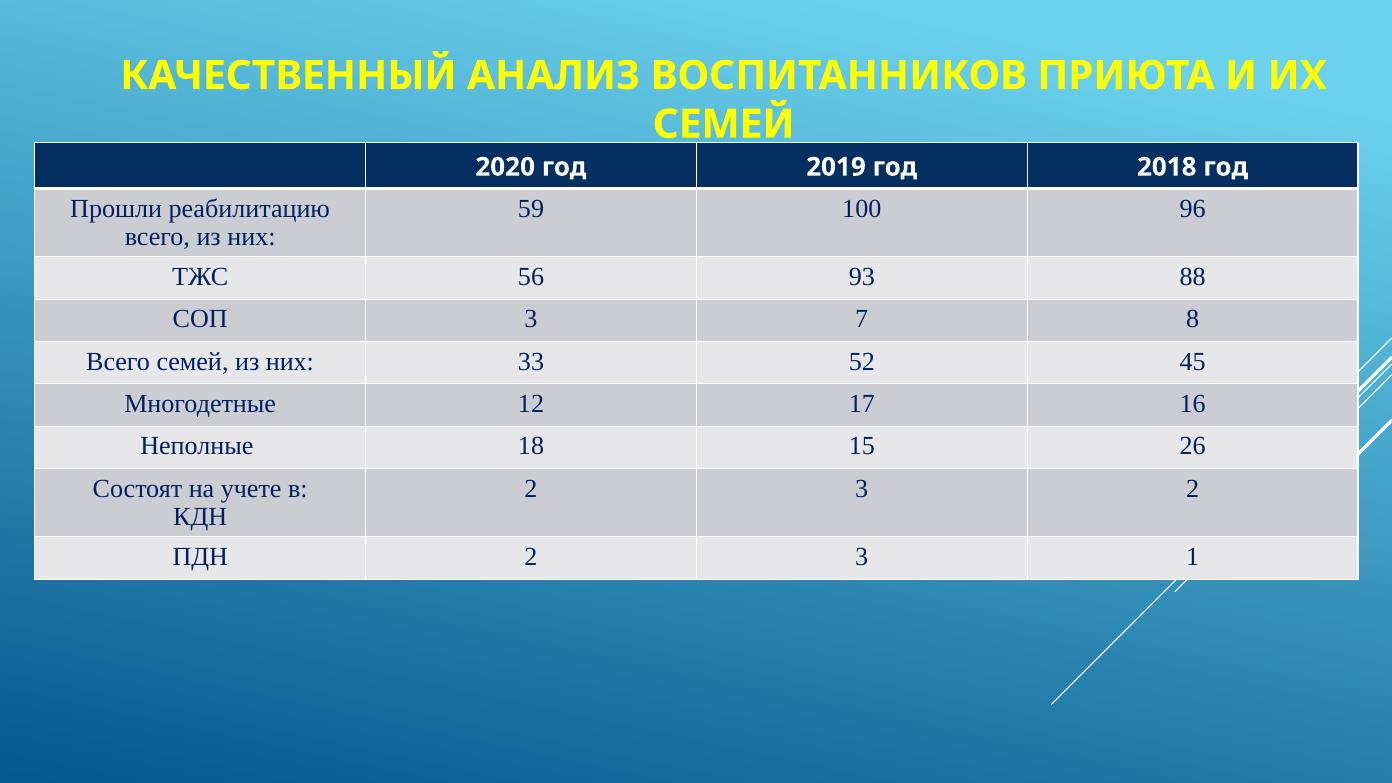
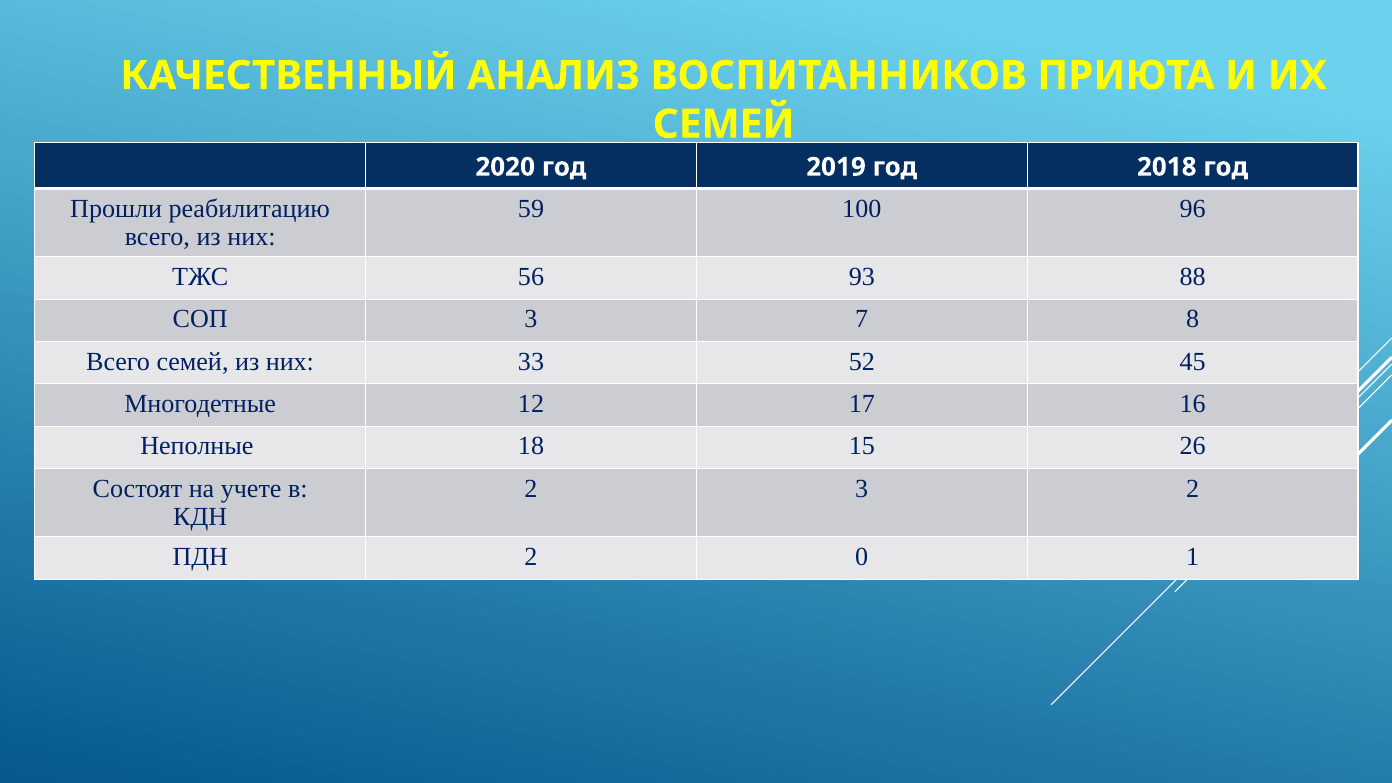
ПДН 2 3: 3 -> 0
